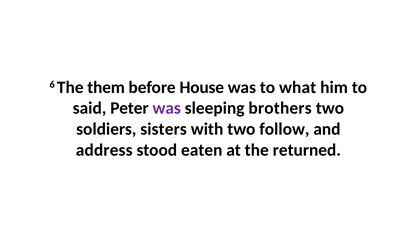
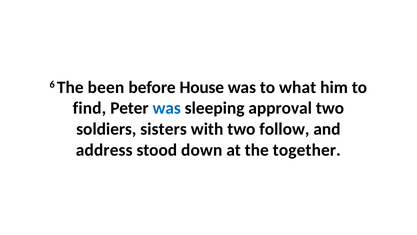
them: them -> been
said: said -> find
was at (167, 108) colour: purple -> blue
brothers: brothers -> approval
eaten: eaten -> down
returned: returned -> together
